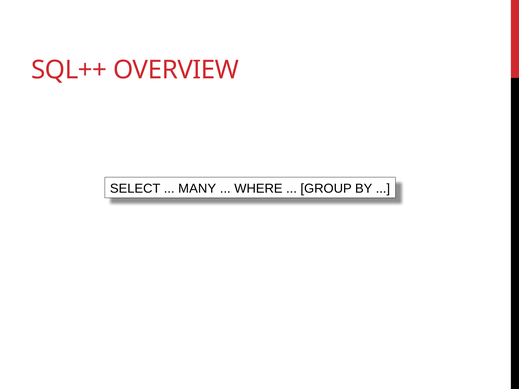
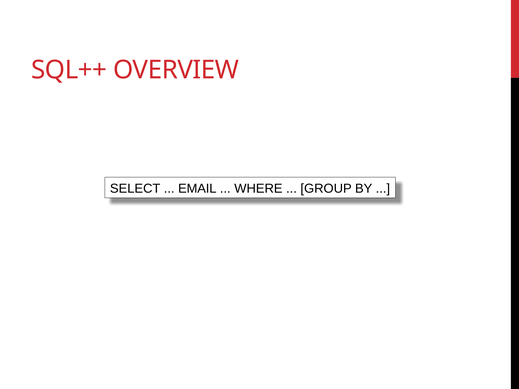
MANY: MANY -> EMAIL
